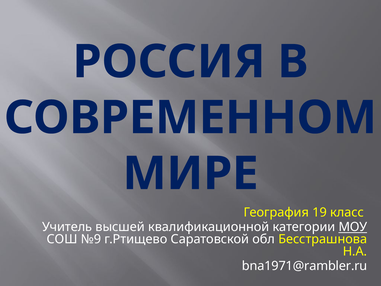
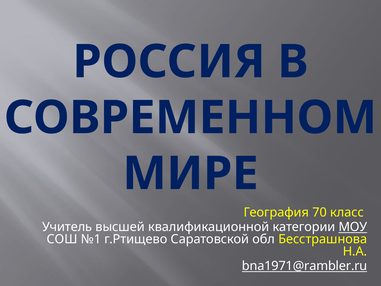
19: 19 -> 70
№9: №9 -> №1
bna1971@rambler.ru underline: none -> present
